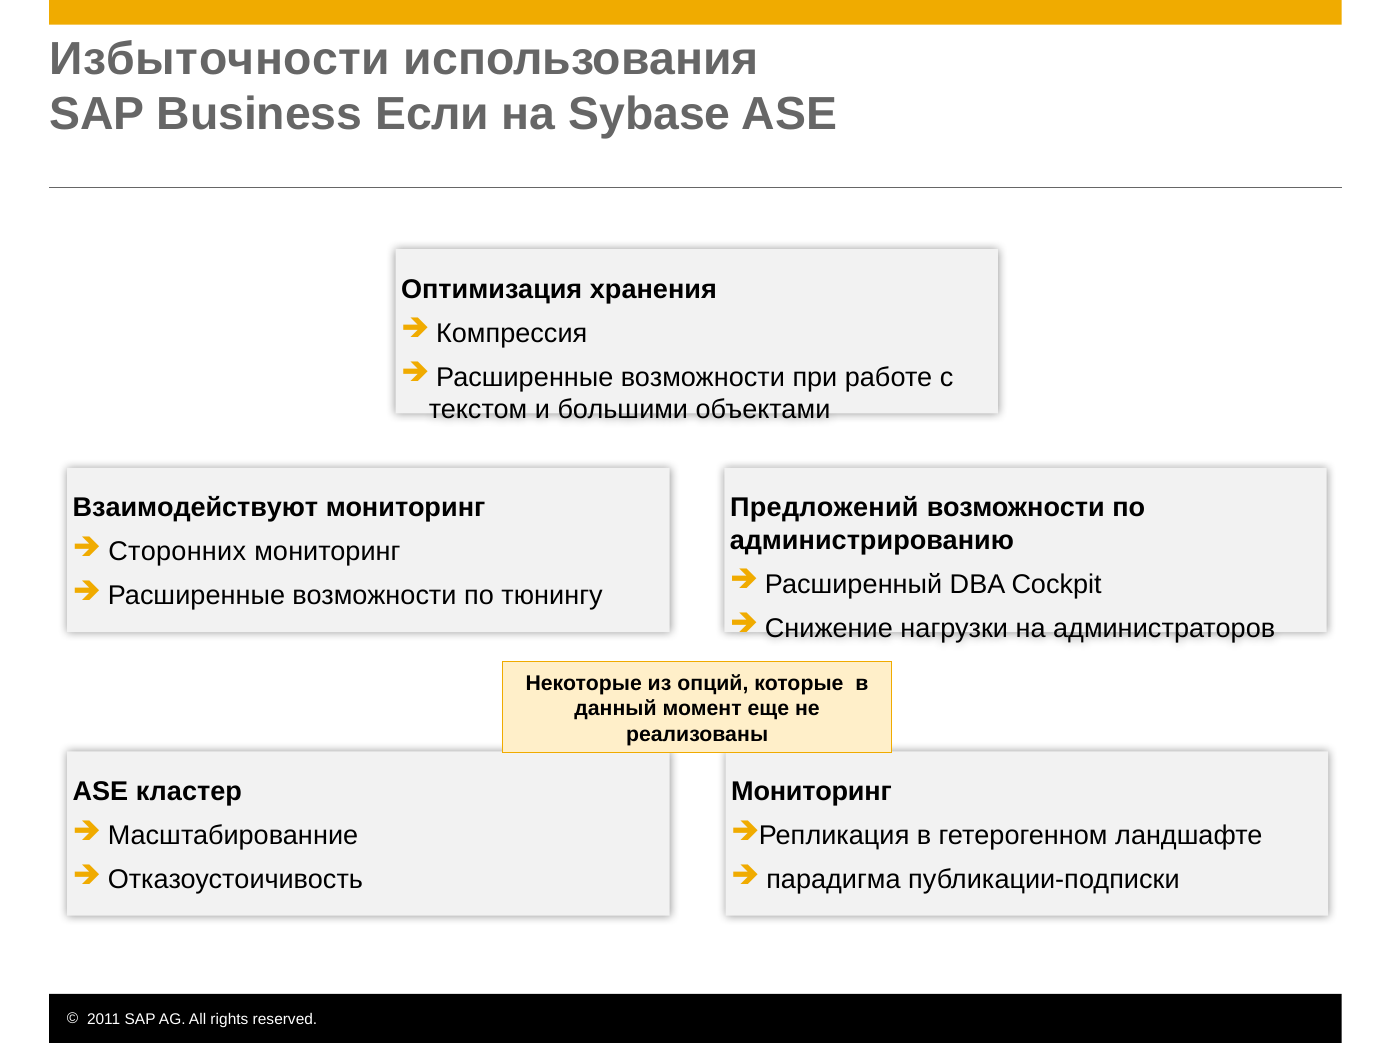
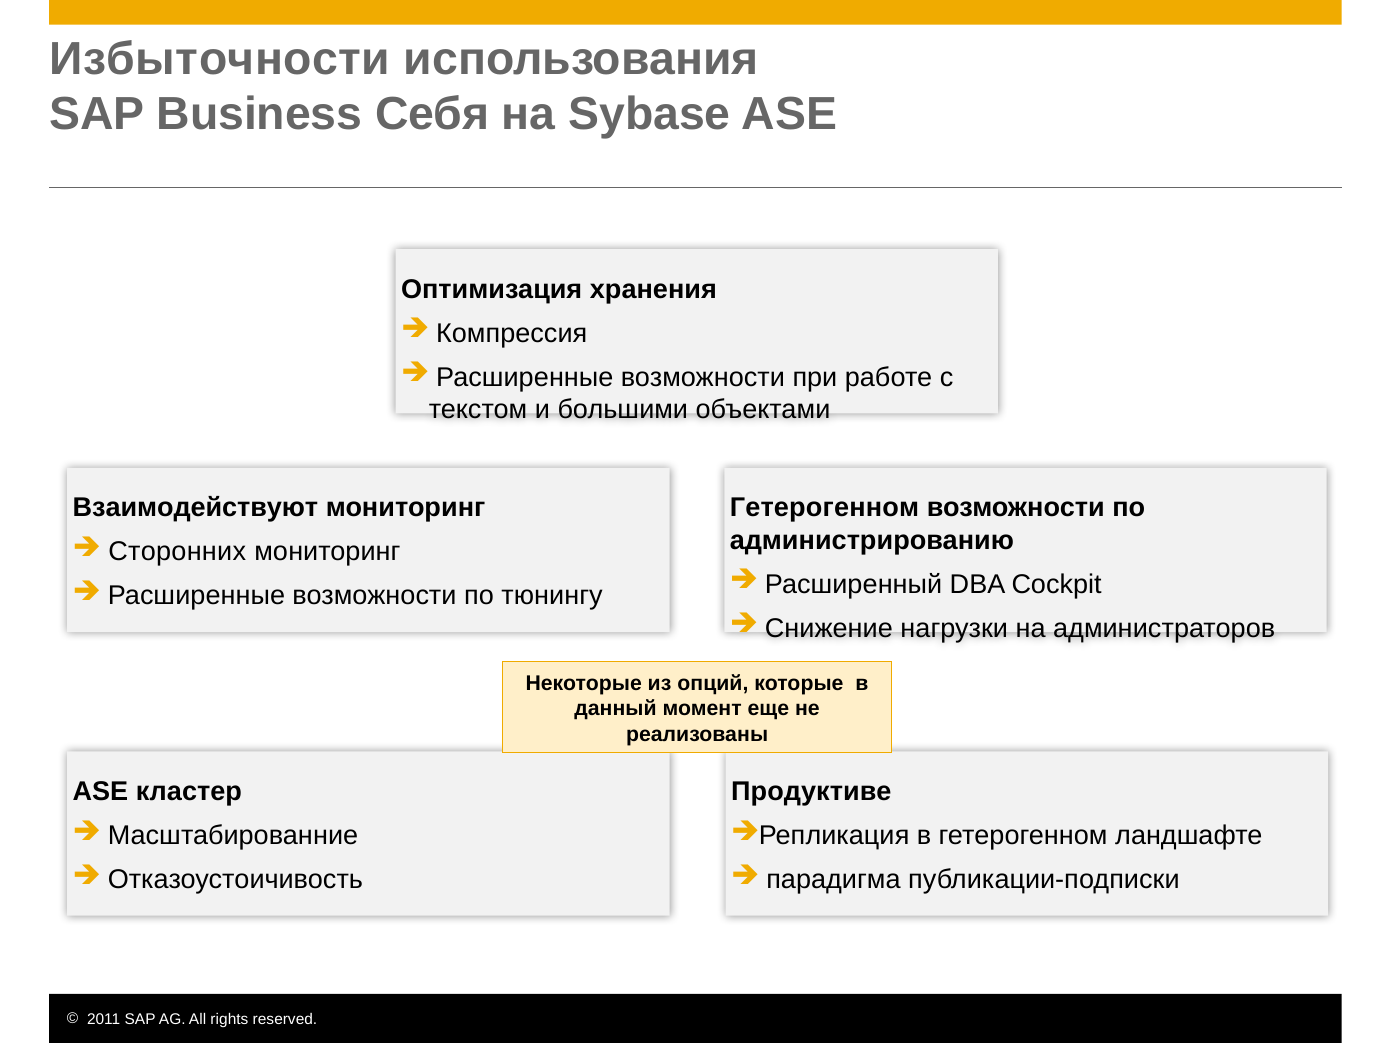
Если: Если -> Себя
Предложений at (824, 508): Предложений -> Гетерогенном
Мониторинг at (811, 792): Мониторинг -> Продуктиве
